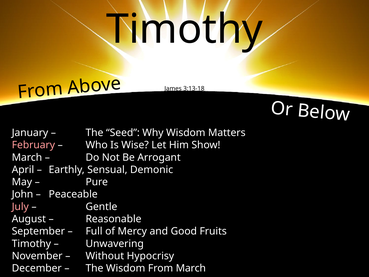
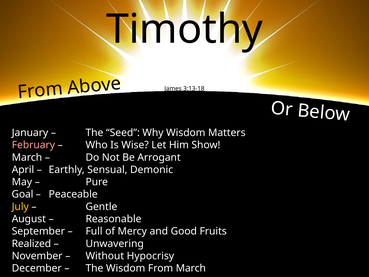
John: John -> Goal
July colour: pink -> yellow
Timothy at (31, 243): Timothy -> Realized
